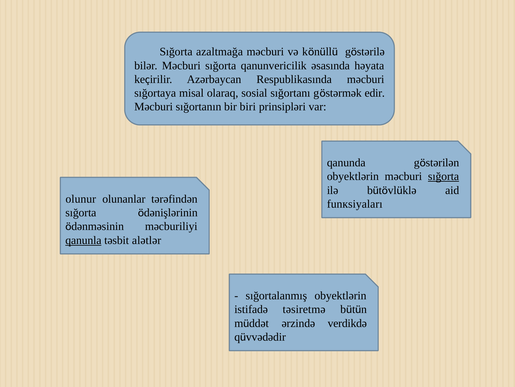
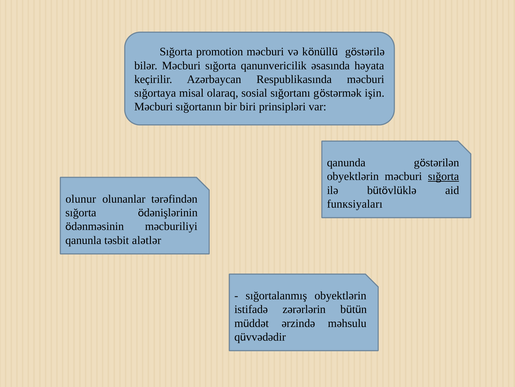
аzаltmаğа: аzаltmаğа -> promotion
edir: edir -> işin
qanunla underline: present -> none
təsiretmə: təsiretmə -> zərərlərin
verdikdə: verdikdə -> məhsulu
